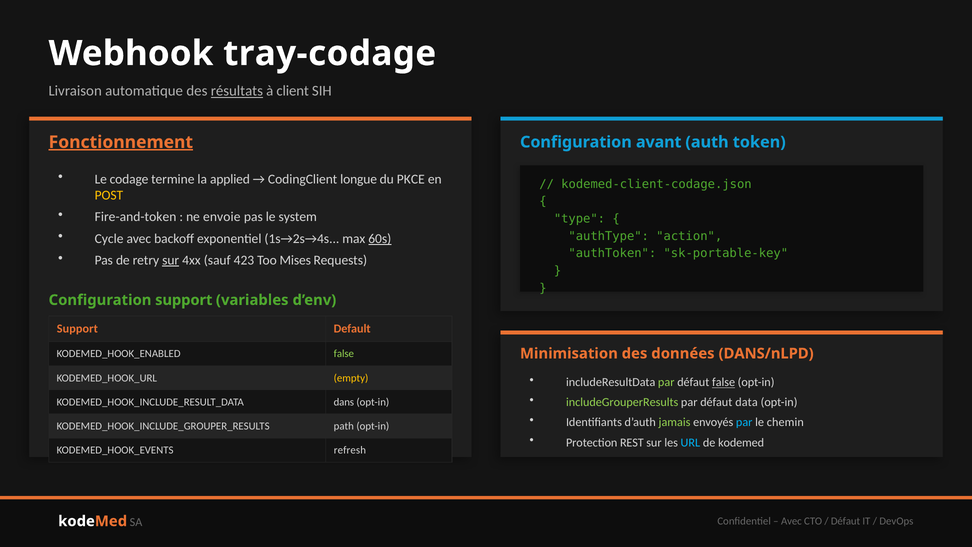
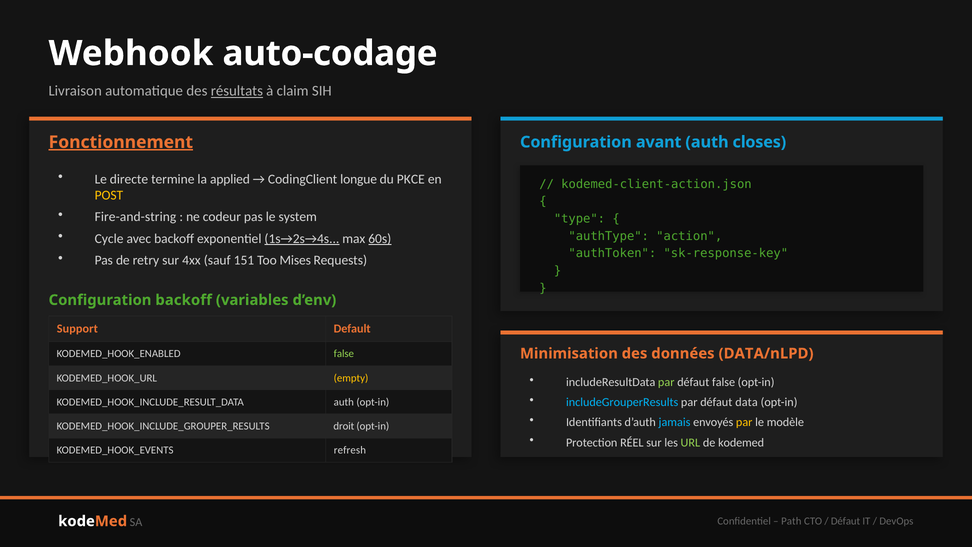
tray-codage: tray-codage -> auto-codage
client: client -> claim
token: token -> closes
codage: codage -> directe
kodemed-client-codage.json: kodemed-client-codage.json -> kodemed-client-action.json
Fire-and-token: Fire-and-token -> Fire-and-string
envoie: envoie -> codeur
1s→2s→4s underline: none -> present
sk-portable-key: sk-portable-key -> sk-response-key
sur at (171, 260) underline: present -> none
423: 423 -> 151
Configuration support: support -> backoff
DANS/nLPD: DANS/nLPD -> DATA/nLPD
false at (724, 382) underline: present -> none
includeGrouperResults colour: light green -> light blue
dans at (344, 402): dans -> auth
jamais colour: light green -> light blue
par at (744, 422) colour: light blue -> yellow
chemin: chemin -> modèle
path: path -> droit
REST: REST -> RÉEL
URL colour: light blue -> light green
Avec at (791, 521): Avec -> Path
